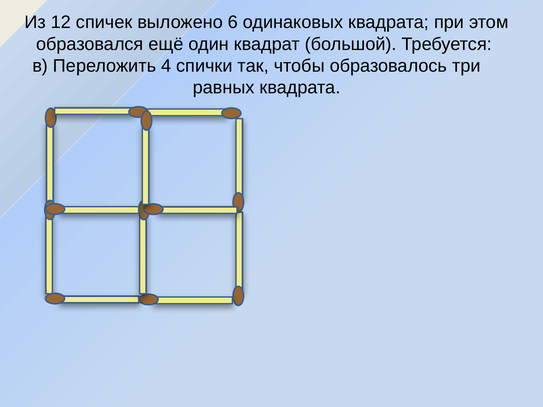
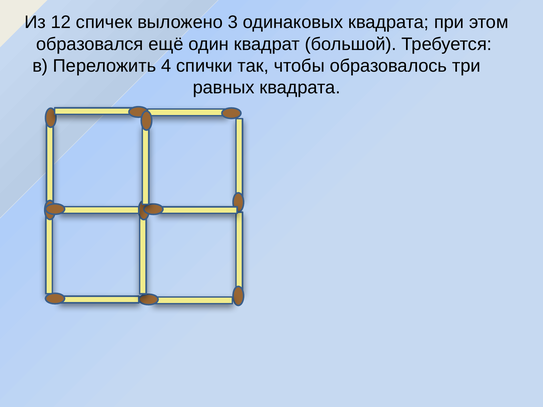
6: 6 -> 3
